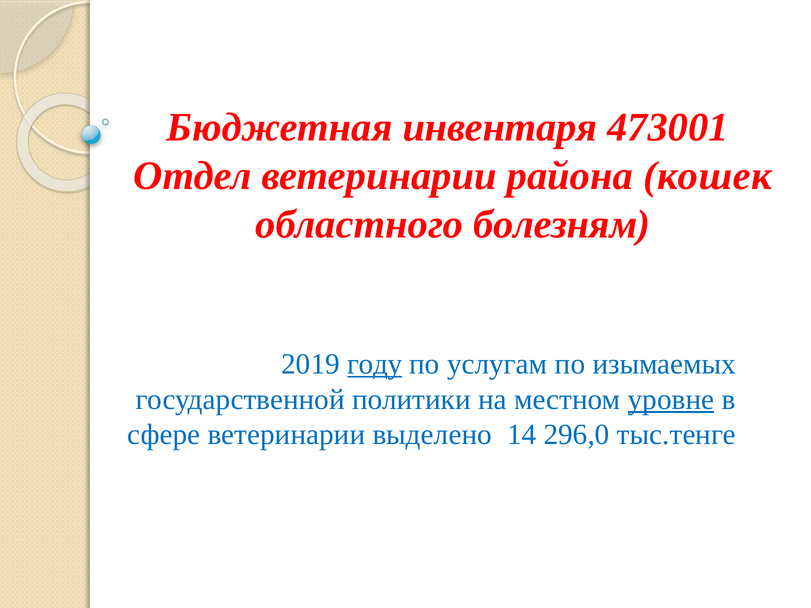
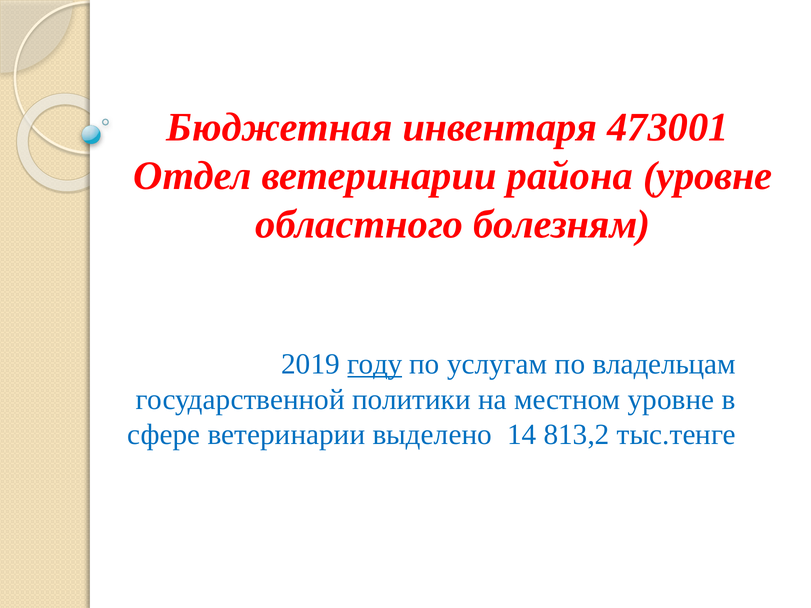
района кошек: кошек -> уровне
изымаемых: изымаемых -> владельцам
уровне at (671, 400) underline: present -> none
296,0: 296,0 -> 813,2
